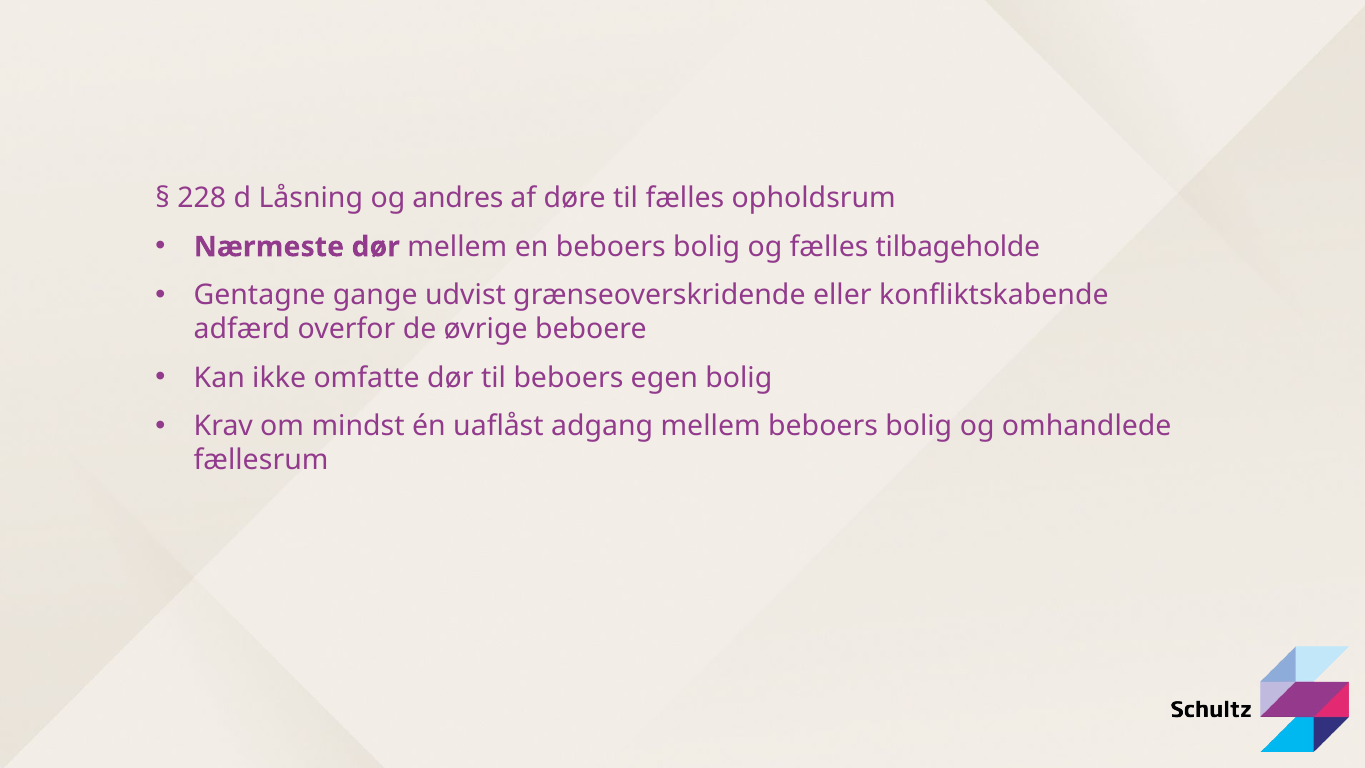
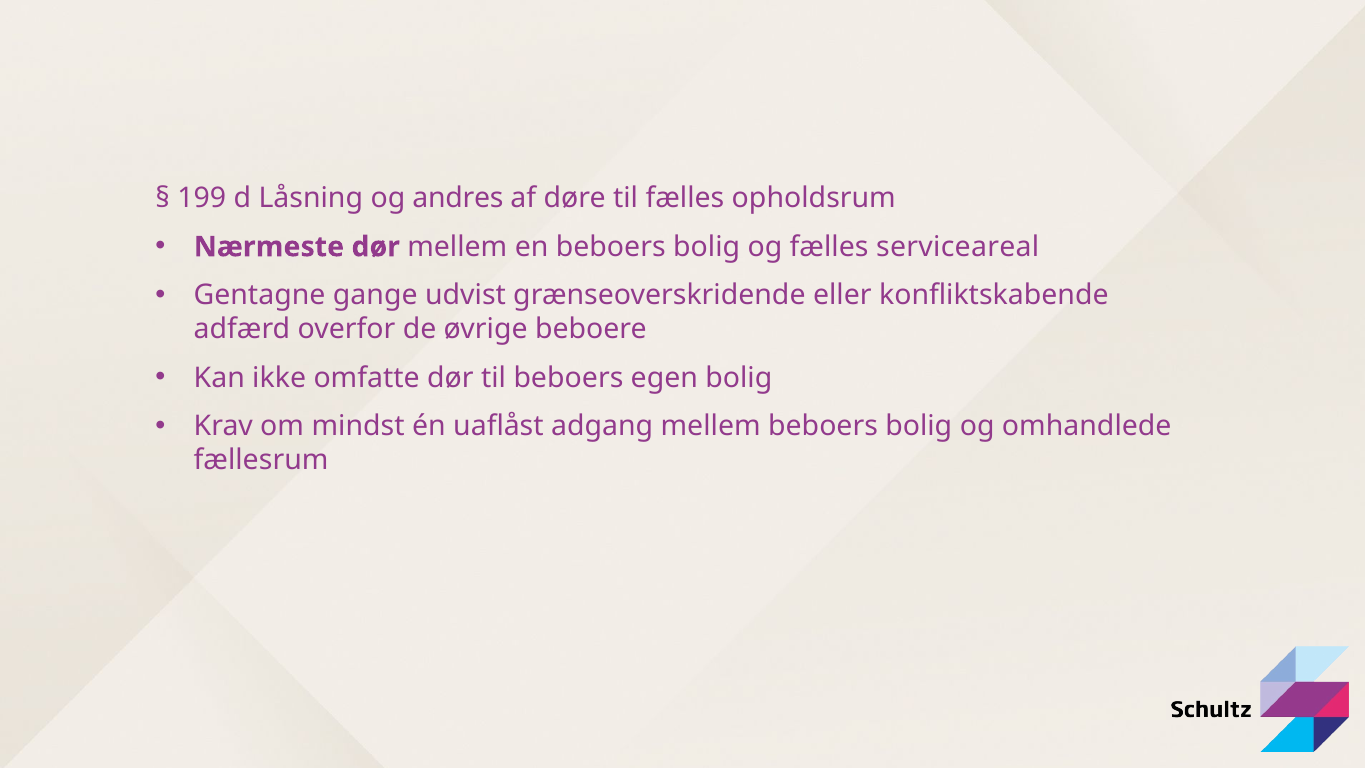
228: 228 -> 199
tilbageholde: tilbageholde -> serviceareal
